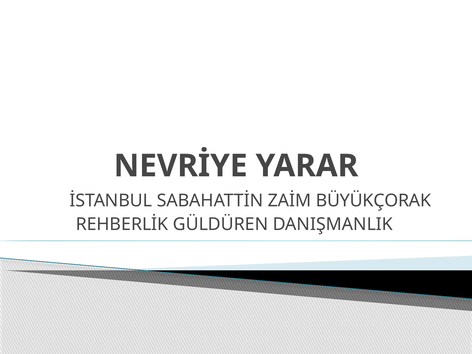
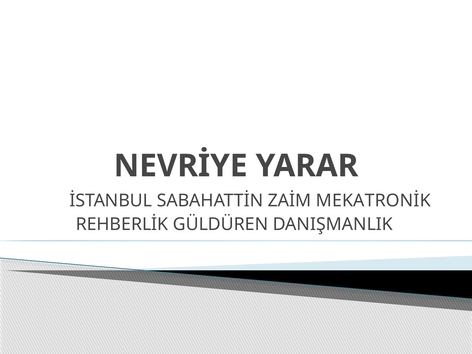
BÜYÜKÇORAK: BÜYÜKÇORAK -> MEKATRONİK
